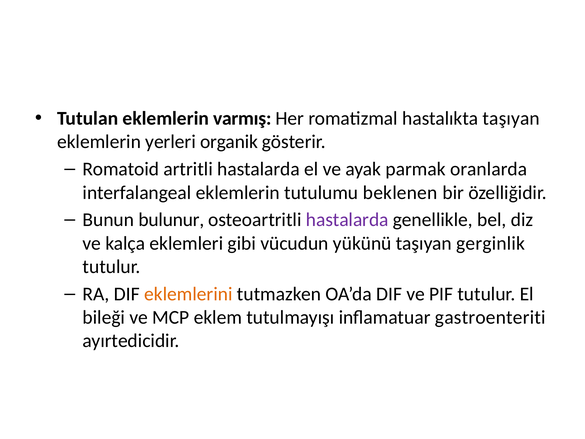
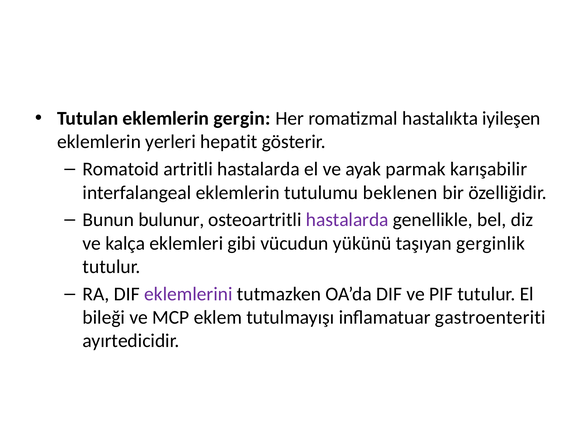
varmış: varmış -> gergin
hastalıkta taşıyan: taşıyan -> iyileşen
organik: organik -> hepatit
oranlarda: oranlarda -> karışabilir
eklemlerini colour: orange -> purple
